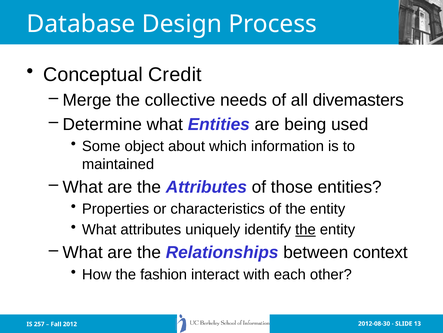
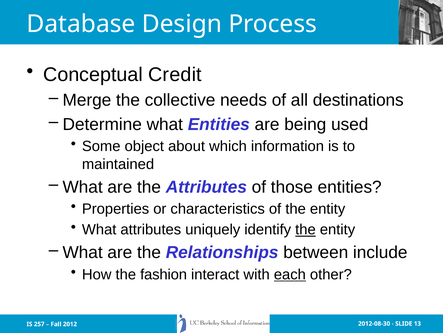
divemasters: divemasters -> destinations
context: context -> include
each underline: none -> present
